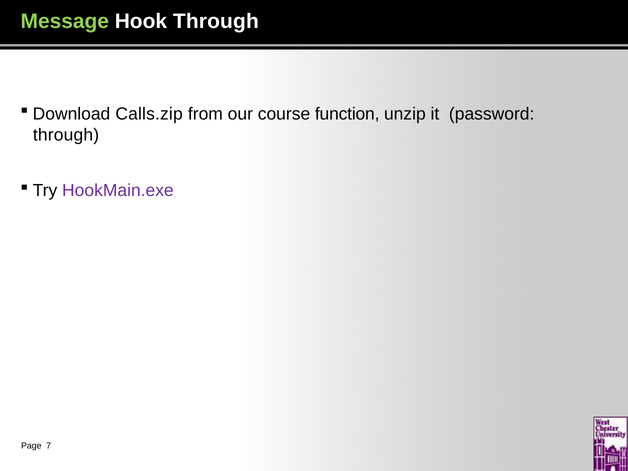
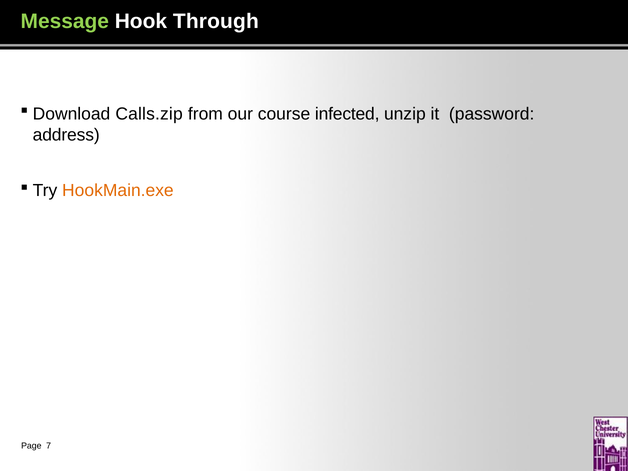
function: function -> infected
through at (66, 135): through -> address
HookMain.exe colour: purple -> orange
